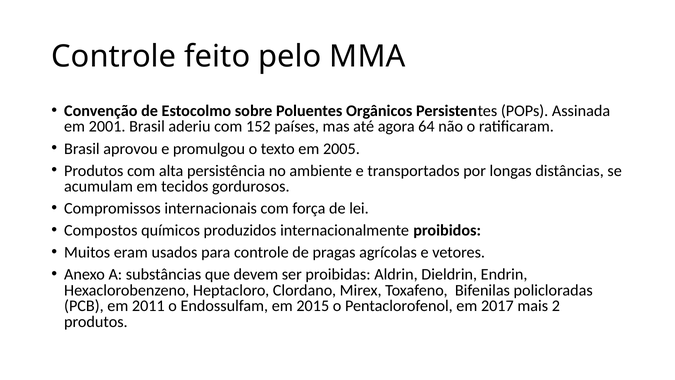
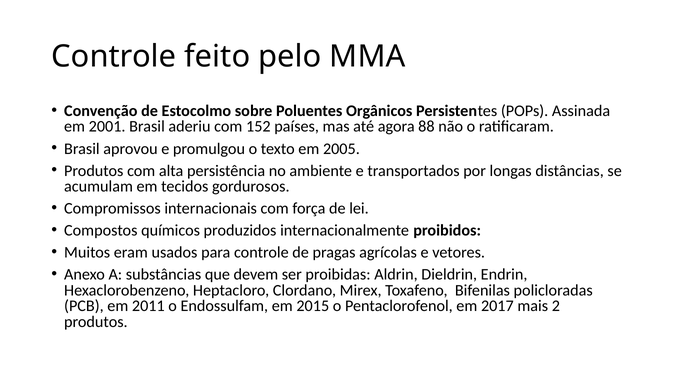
64: 64 -> 88
